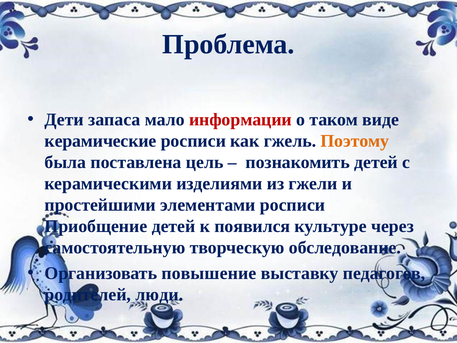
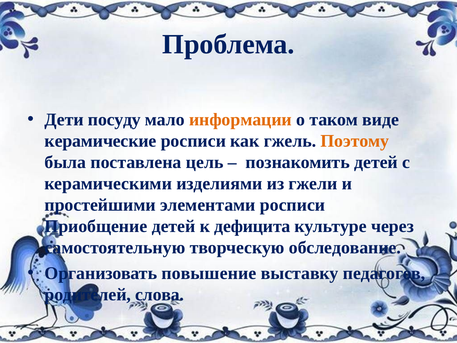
запаса: запаса -> посуду
информации colour: red -> orange
появился: появился -> дефицита
люди: люди -> слова
